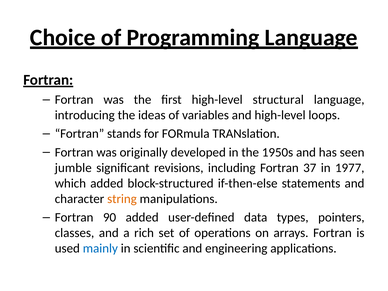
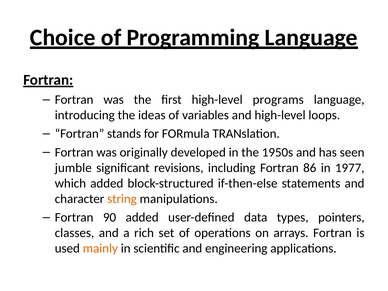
structural: structural -> programs
37: 37 -> 86
mainly colour: blue -> orange
